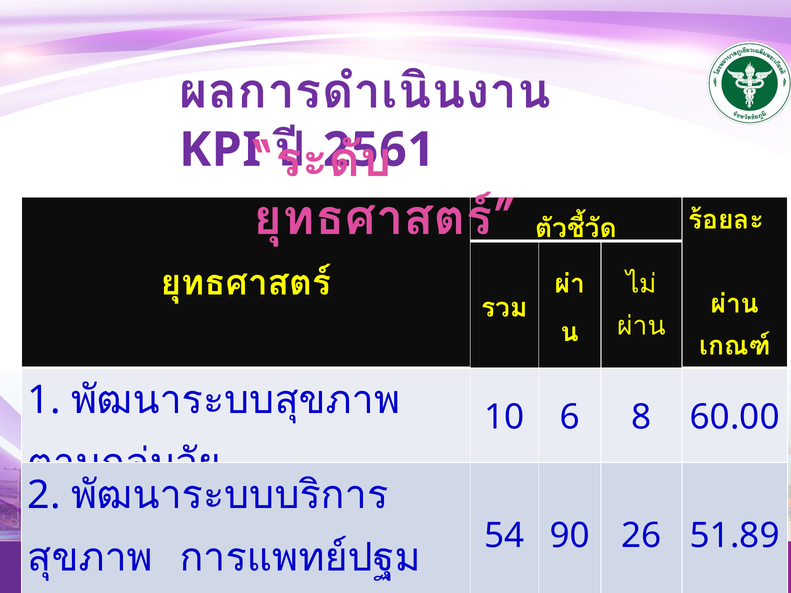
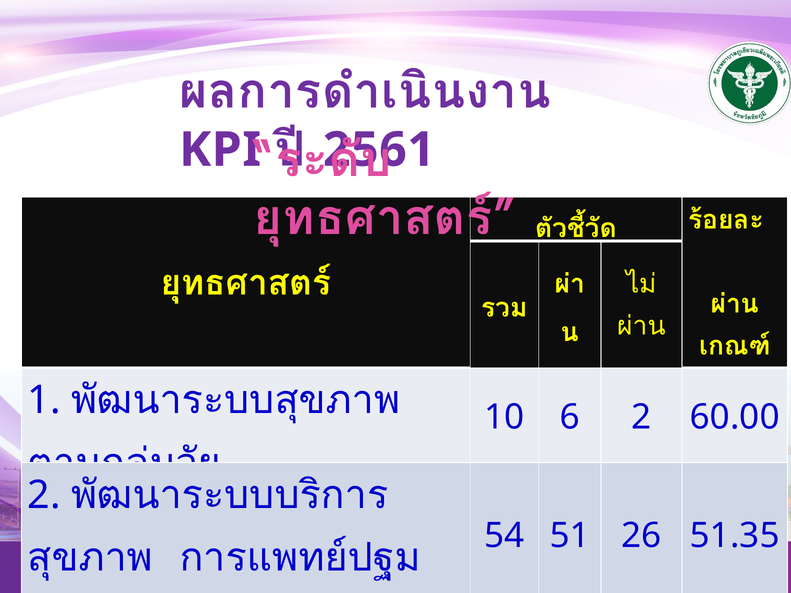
6 8: 8 -> 2
90: 90 -> 51
51.89: 51.89 -> 51.35
